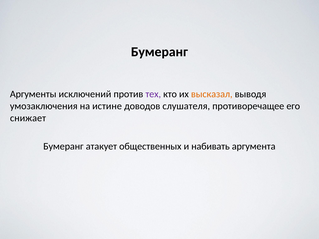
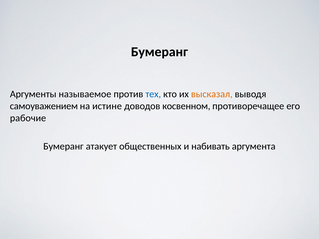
исключений: исключений -> называемое
тех colour: purple -> blue
умозаключения: умозаключения -> самоуважением
слушателя: слушателя -> косвенном
снижает: снижает -> рабочие
